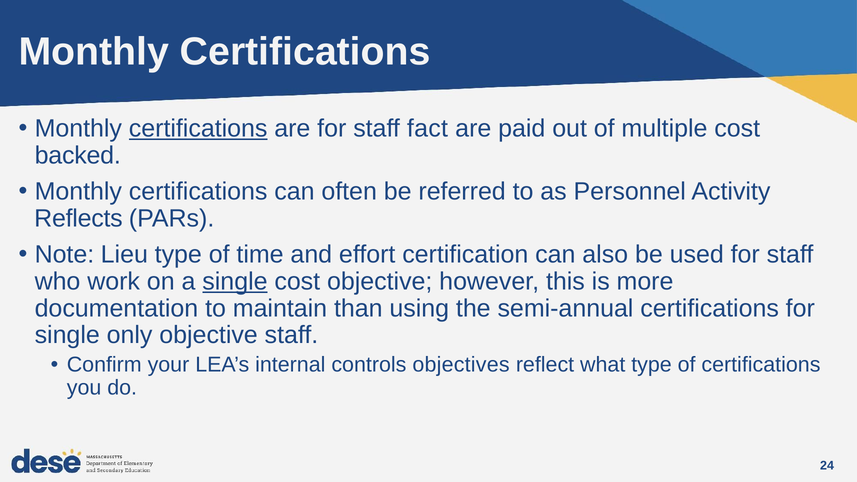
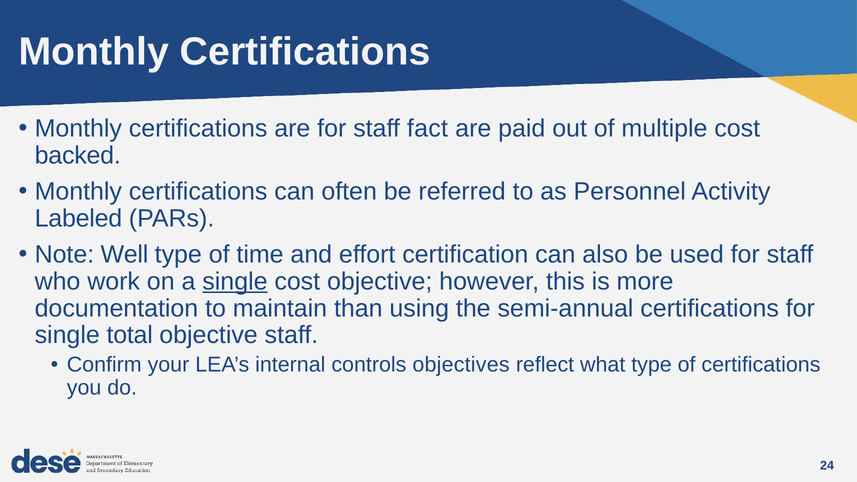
certifications at (198, 128) underline: present -> none
Reflects: Reflects -> Labeled
Lieu: Lieu -> Well
only: only -> total
